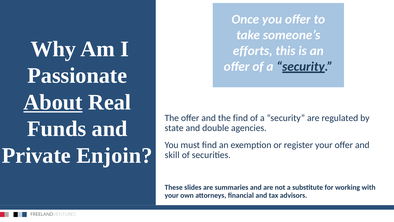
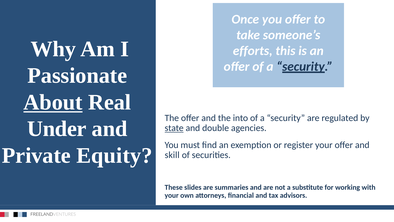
the find: find -> into
Funds: Funds -> Under
state underline: none -> present
Enjoin: Enjoin -> Equity
